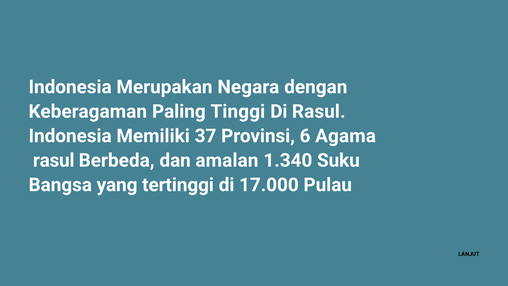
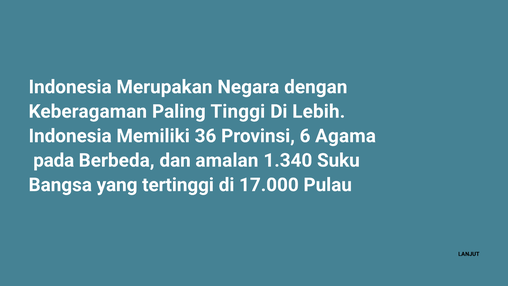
Di Rasul: Rasul -> Lebih
37: 37 -> 36
rasul at (54, 160): rasul -> pada
